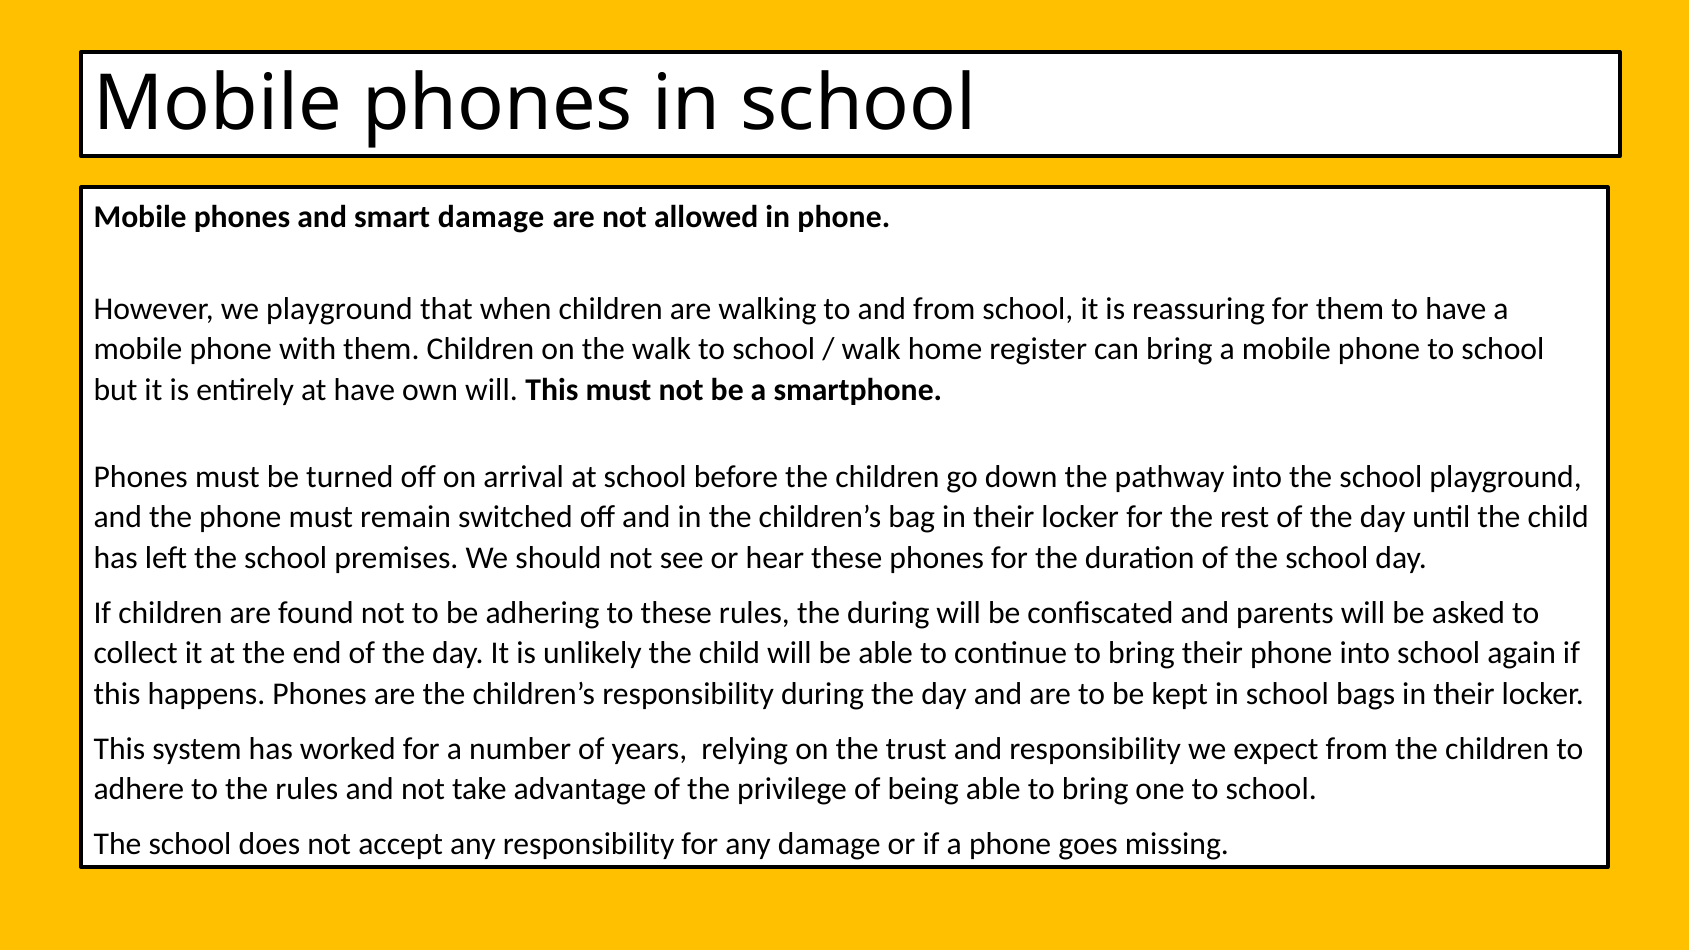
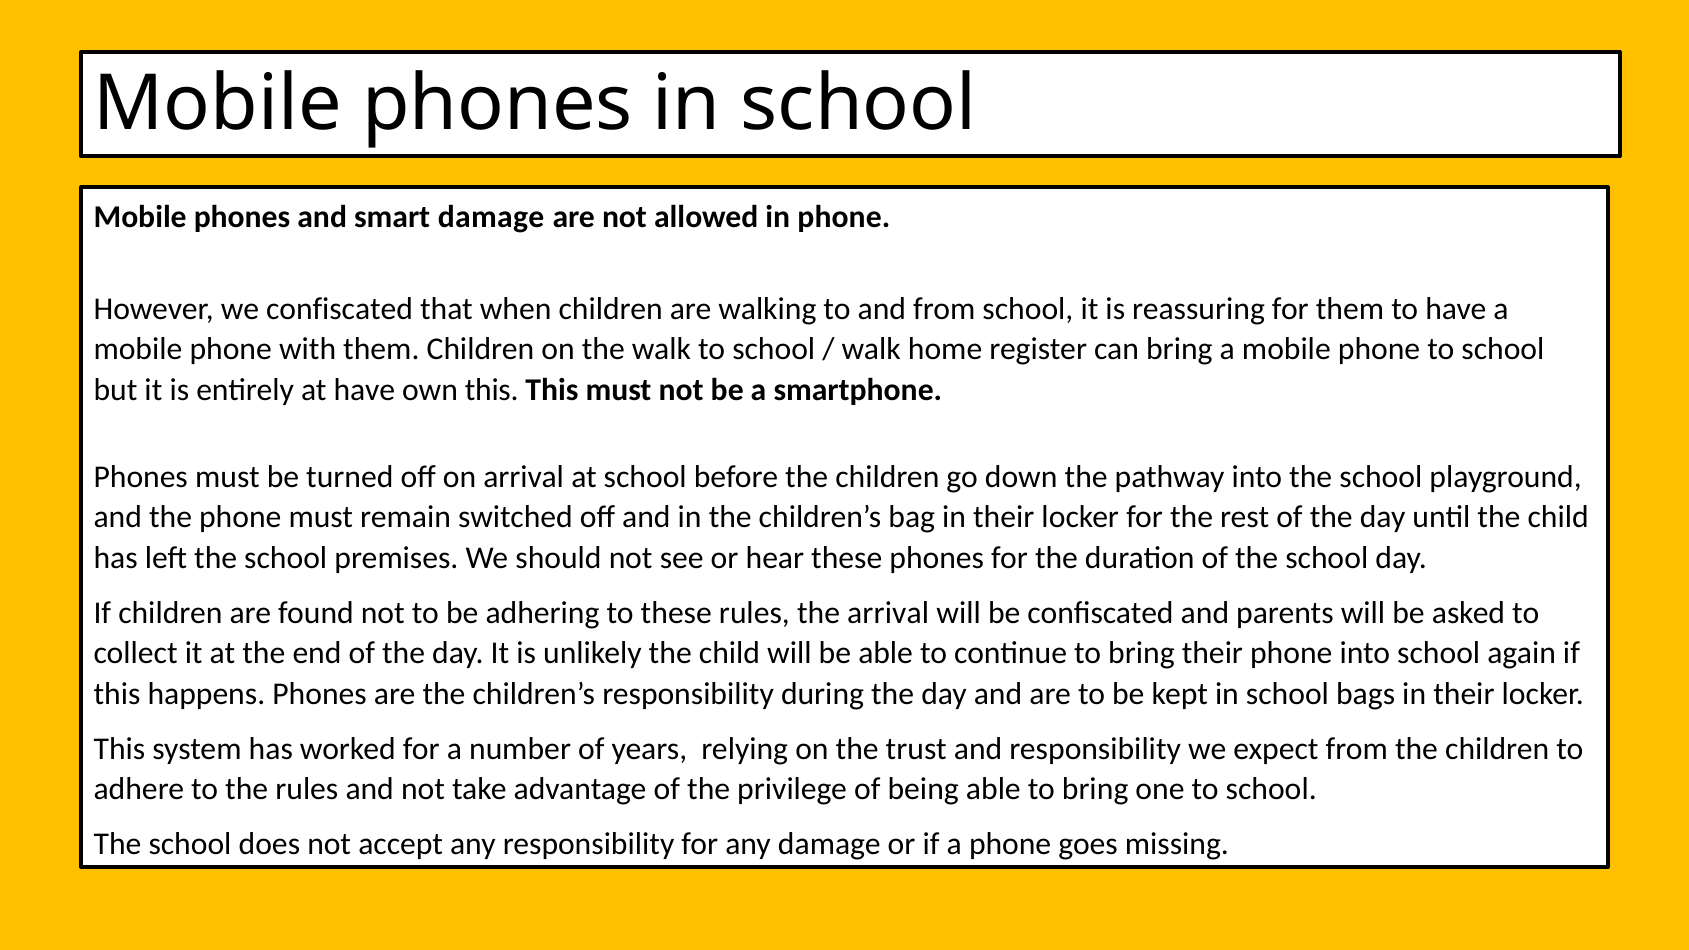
we playground: playground -> confiscated
own will: will -> this
the during: during -> arrival
